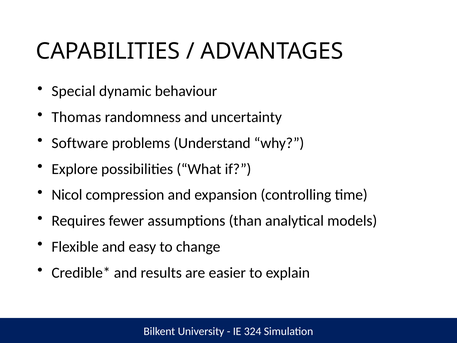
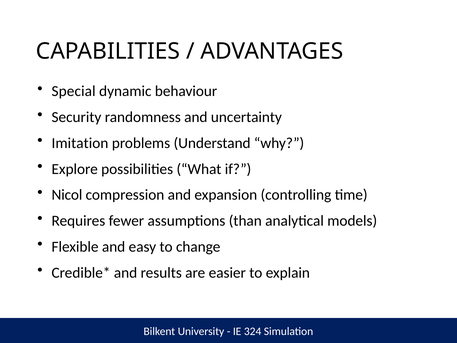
Thomas: Thomas -> Security
Software: Software -> Imitation
